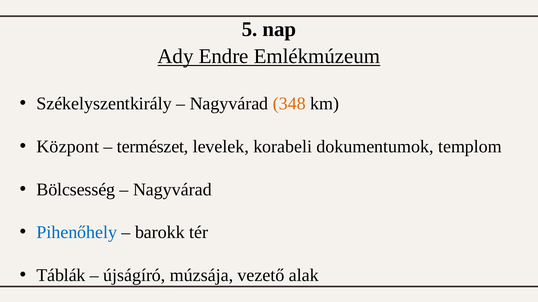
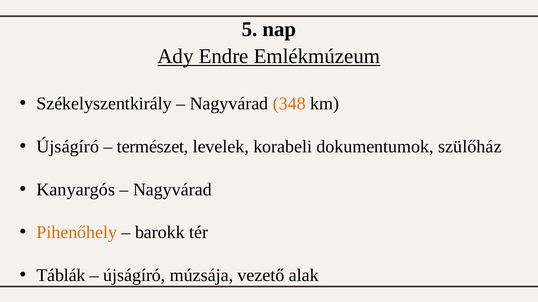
Központ at (68, 147): Központ -> Újságíró
templom: templom -> szülőház
Bölcsesség: Bölcsesség -> Kanyargós
Pihenőhely colour: blue -> orange
